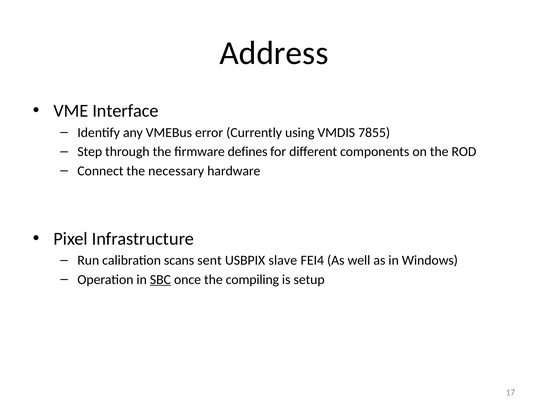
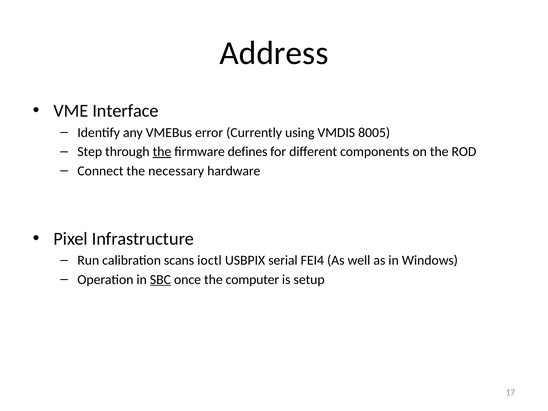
7855: 7855 -> 8005
the at (162, 152) underline: none -> present
sent: sent -> ioctl
slave: slave -> serial
compiling: compiling -> computer
